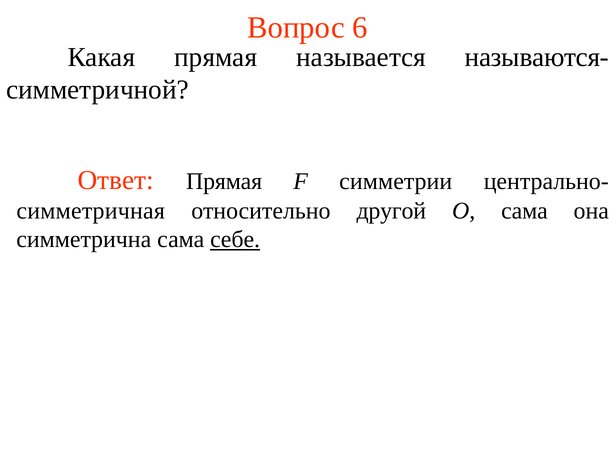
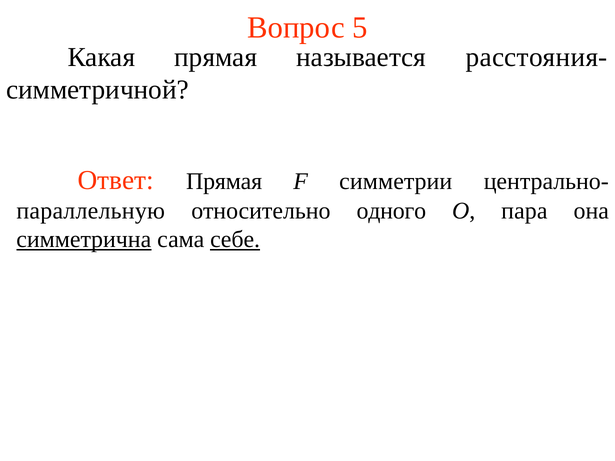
6: 6 -> 5
называются-: называются- -> расстояния-
симметричная: симметричная -> параллельную
другой: другой -> одного
О сама: сама -> пара
симметрична underline: none -> present
